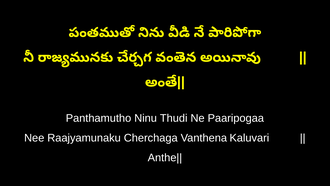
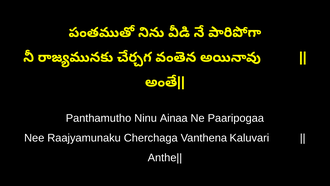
Thudi: Thudi -> Ainaa
